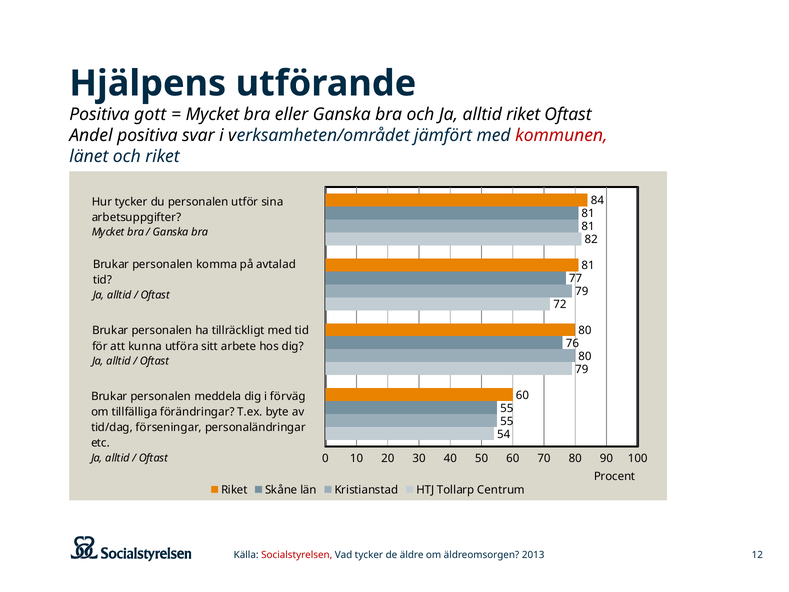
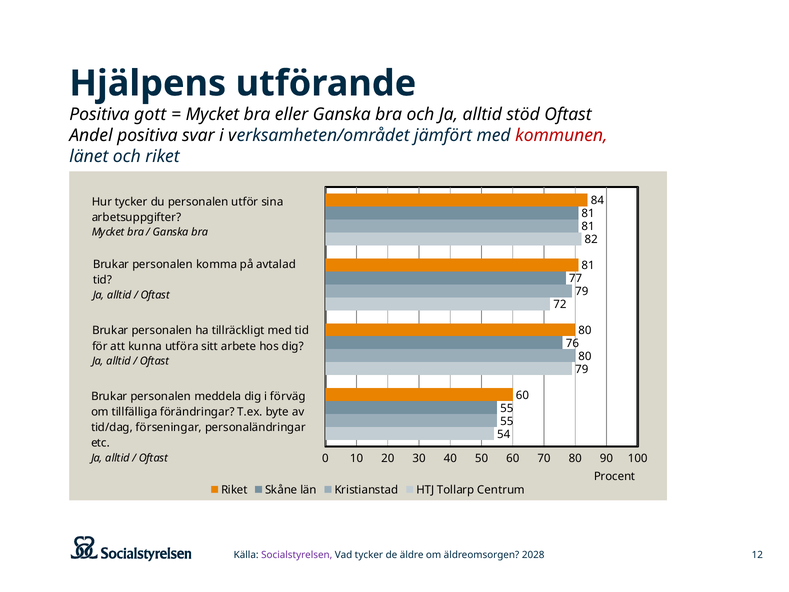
alltid riket: riket -> stöd
Socialstyrelsen colour: red -> purple
2013: 2013 -> 2028
